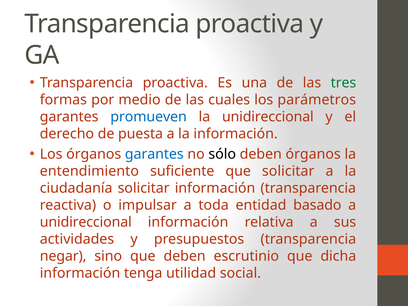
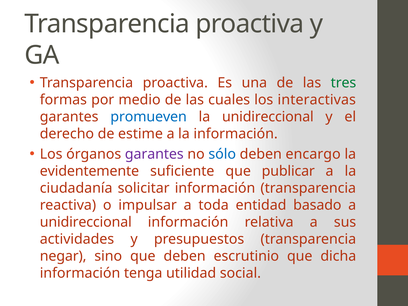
parámetros: parámetros -> interactivas
puesta: puesta -> estime
garantes at (154, 154) colour: blue -> purple
sólo colour: black -> blue
deben órganos: órganos -> encargo
entendimiento: entendimiento -> evidentemente
que solicitar: solicitar -> publicar
